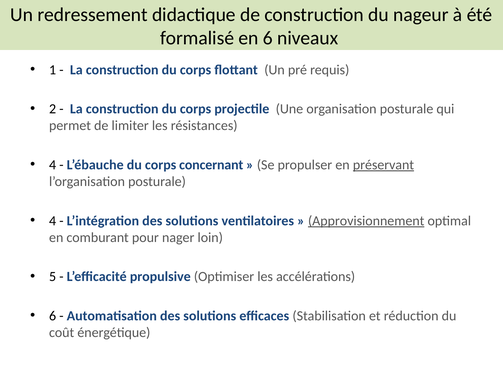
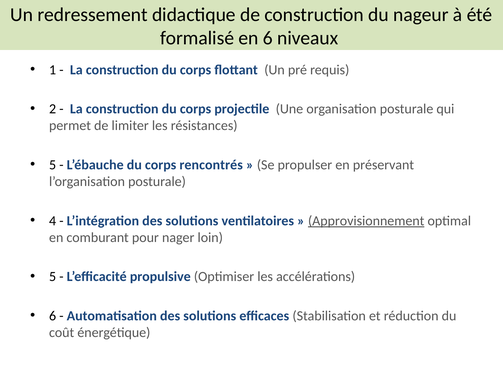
4 at (53, 165): 4 -> 5
concernant: concernant -> rencontrés
préservant underline: present -> none
